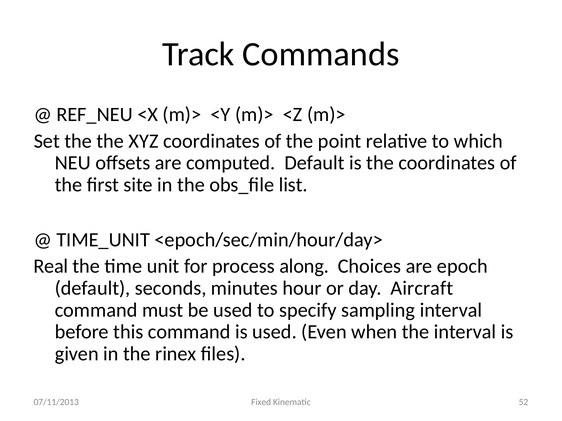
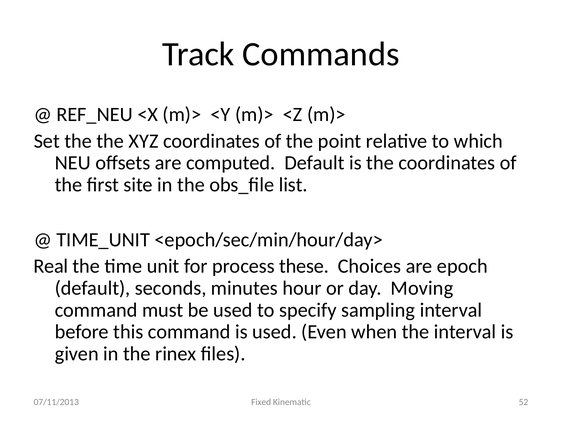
along: along -> these
Aircraft: Aircraft -> Moving
